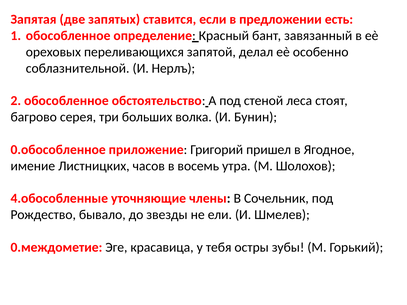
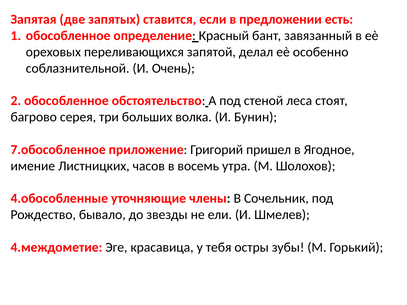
Нерлъ: Нерлъ -> Очень
0.обособленное: 0.обособленное -> 7.обособленное
0.междометие: 0.междометие -> 4.междометие
